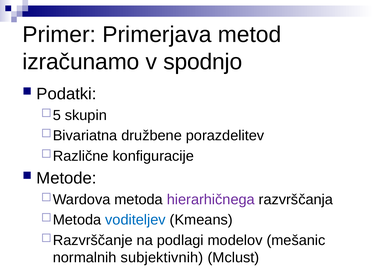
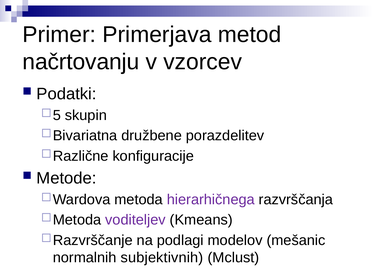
izračunamo: izračunamo -> načrtovanju
spodnjo: spodnjo -> vzorcev
voditeljev colour: blue -> purple
